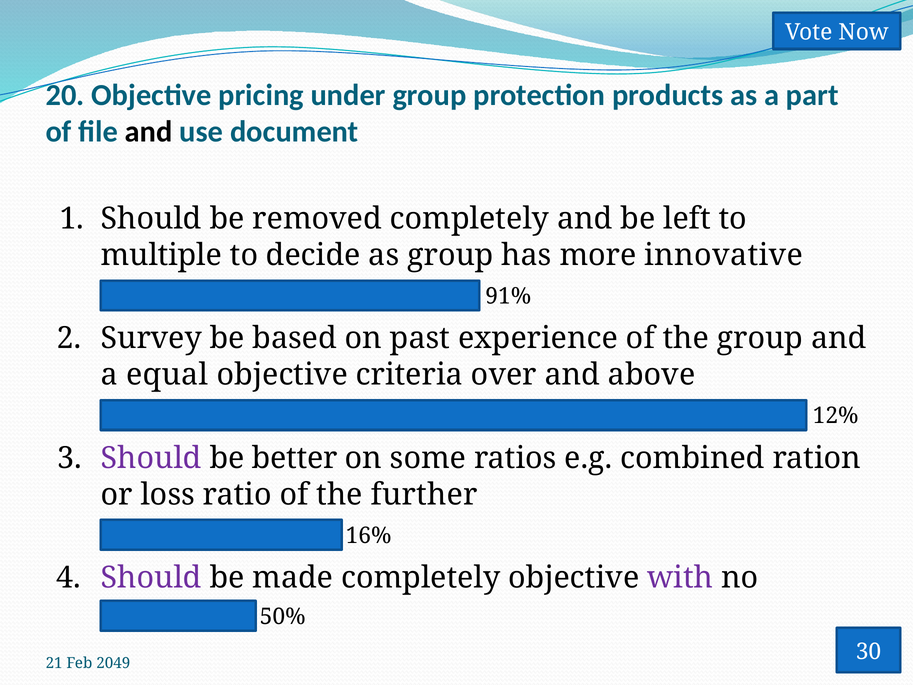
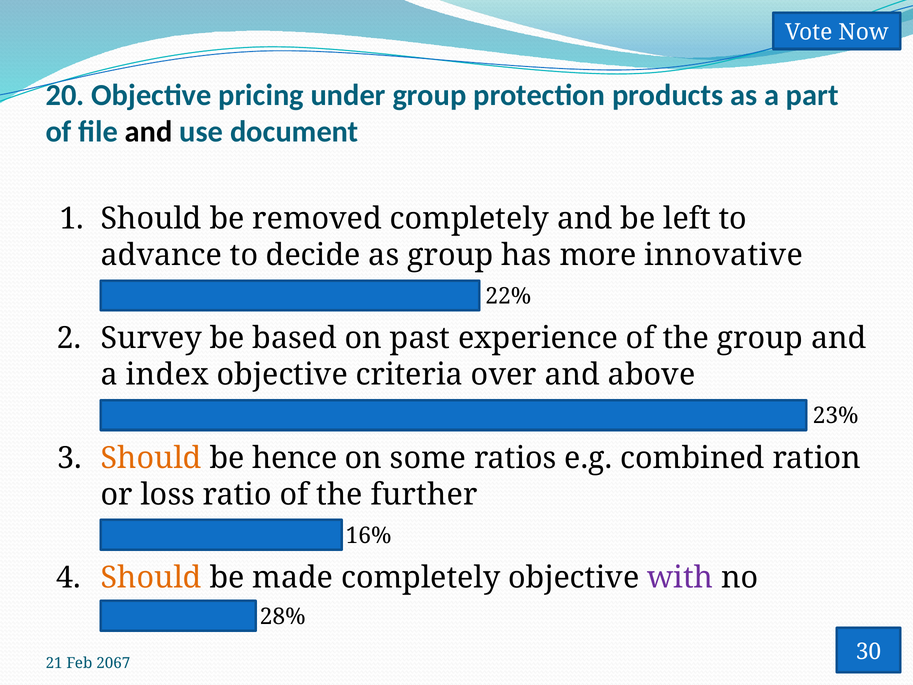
multiple: multiple -> advance
91%: 91% -> 22%
equal: equal -> index
12%: 12% -> 23%
Should at (151, 458) colour: purple -> orange
better: better -> hence
Should at (151, 577) colour: purple -> orange
50%: 50% -> 28%
2049: 2049 -> 2067
